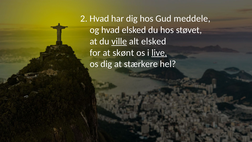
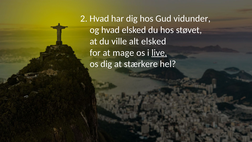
meddele: meddele -> vidunder
ville underline: present -> none
skønt: skønt -> mage
